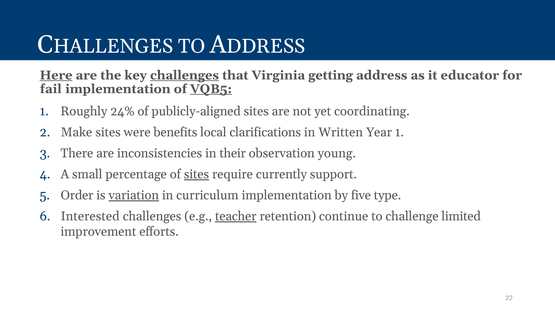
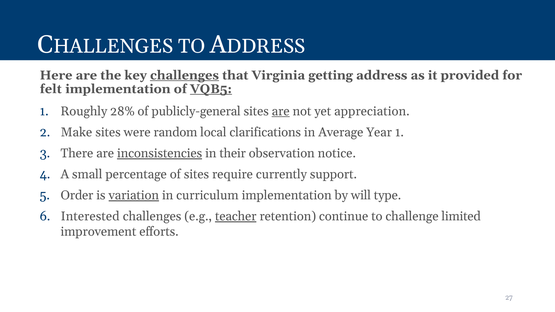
Here underline: present -> none
educator: educator -> provided
fail: fail -> felt
24%: 24% -> 28%
publicly-aligned: publicly-aligned -> publicly-general
are at (281, 111) underline: none -> present
coordinating: coordinating -> appreciation
benefits: benefits -> random
Written: Written -> Average
inconsistencies underline: none -> present
young: young -> notice
sites at (196, 174) underline: present -> none
five: five -> will
